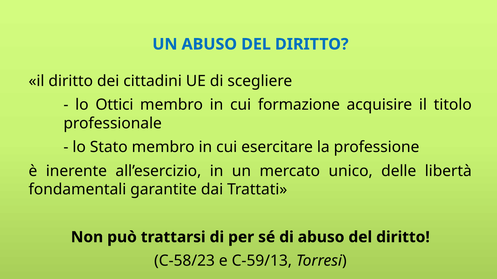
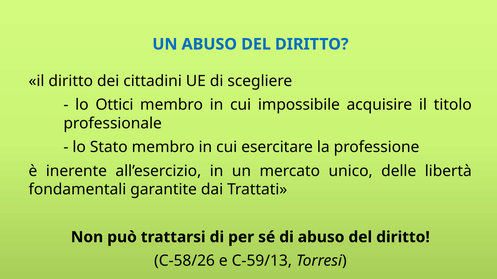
formazione: formazione -> impossibile
C-58/23: C-58/23 -> C-58/26
